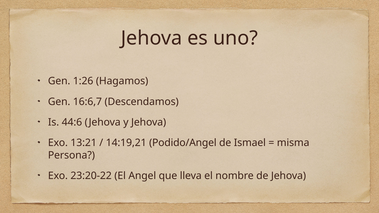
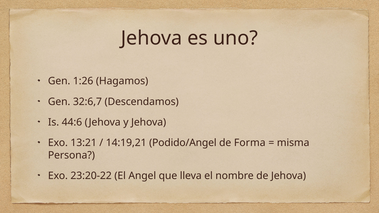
16:6,7: 16:6,7 -> 32:6,7
Ismael: Ismael -> Forma
